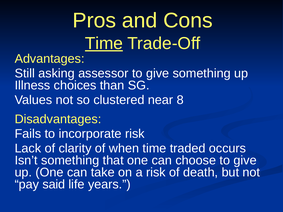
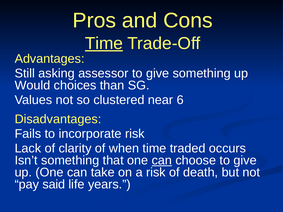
Illness: Illness -> Would
8: 8 -> 6
can at (162, 161) underline: none -> present
